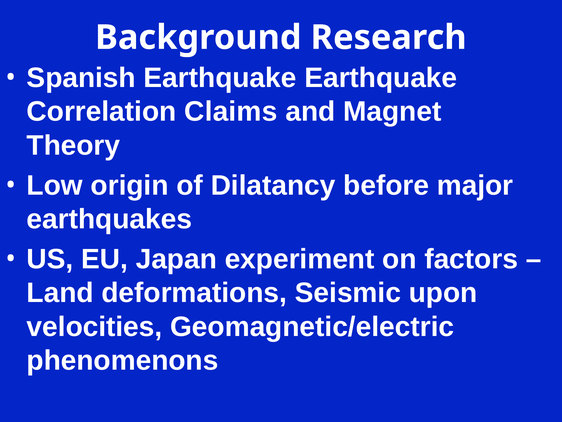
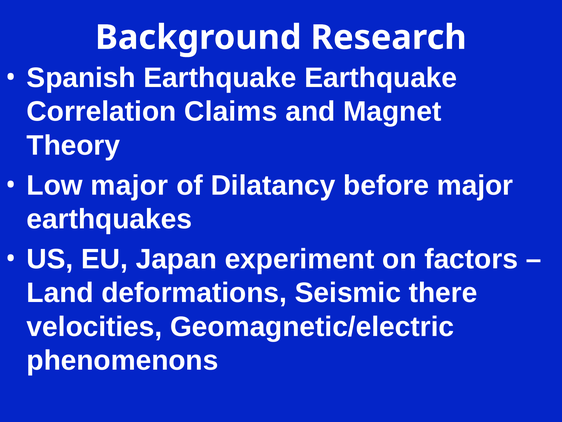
Low origin: origin -> major
upon: upon -> there
